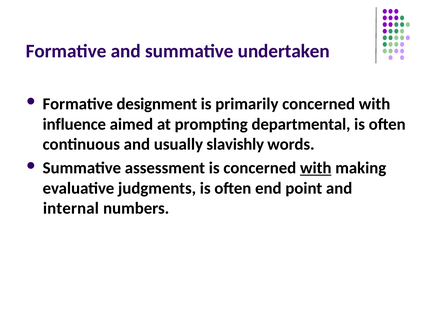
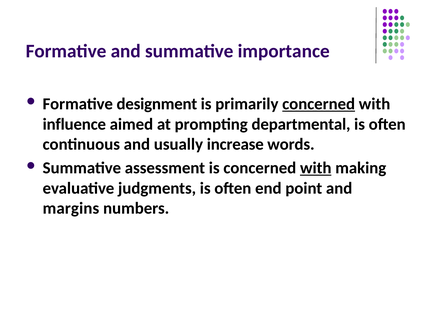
undertaken: undertaken -> importance
concerned at (319, 104) underline: none -> present
slavishly: slavishly -> increase
internal: internal -> margins
